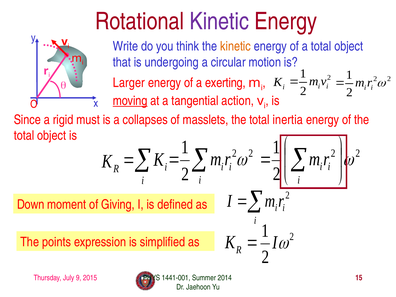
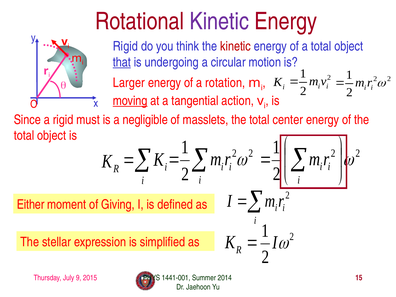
Write at (125, 46): Write -> Rigid
kinetic at (236, 46) colour: orange -> red
that underline: none -> present
exerting: exerting -> rotation
collapses: collapses -> negligible
inertia: inertia -> center
Down: Down -> Either
points: points -> stellar
